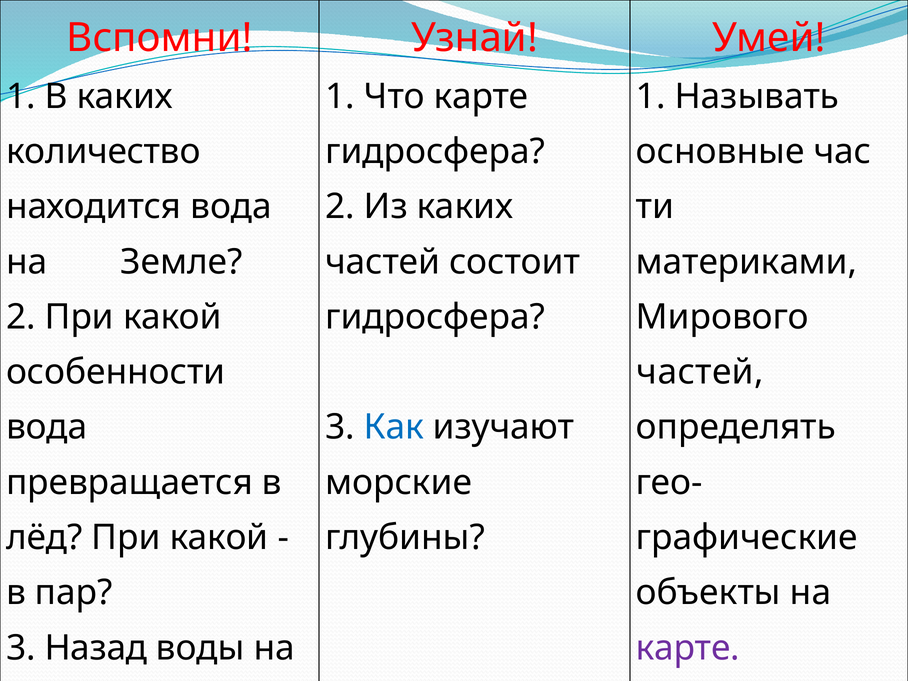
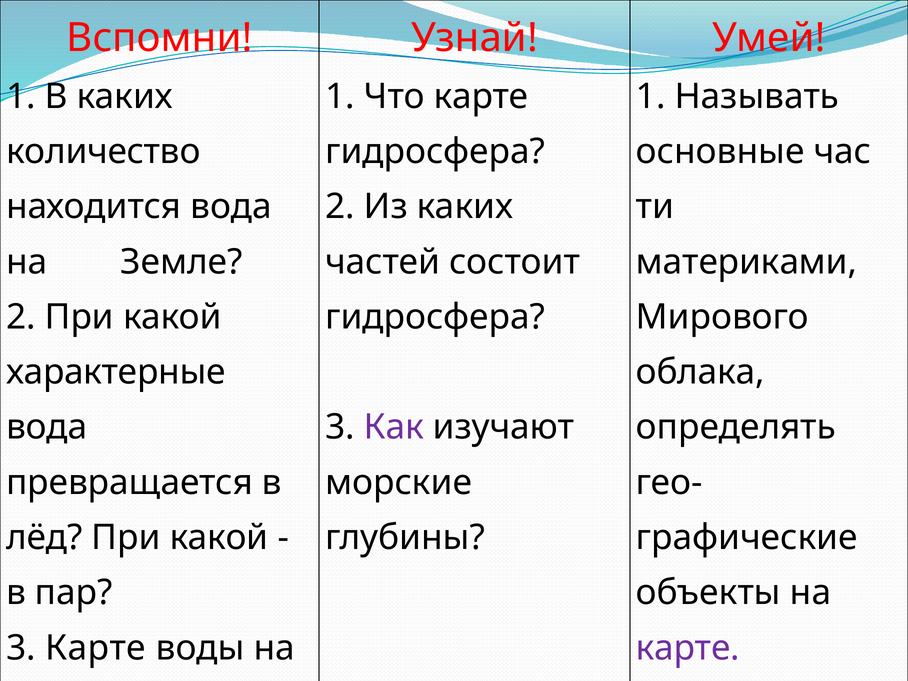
особенности: особенности -> характерные
частей at (700, 372): частей -> облака
Как colour: blue -> purple
3 Назад: Назад -> Карте
